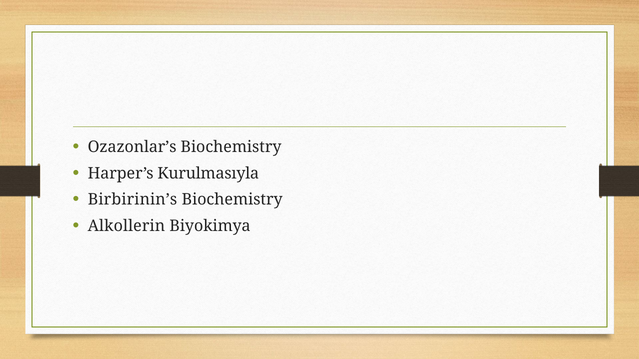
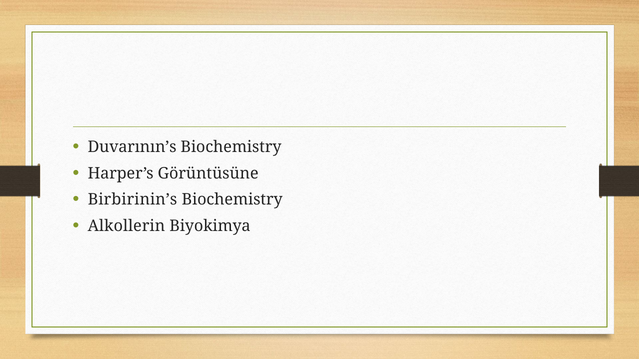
Ozazonlar’s: Ozazonlar’s -> Duvarının’s
Kurulmasıyla: Kurulmasıyla -> Görüntüsüne
